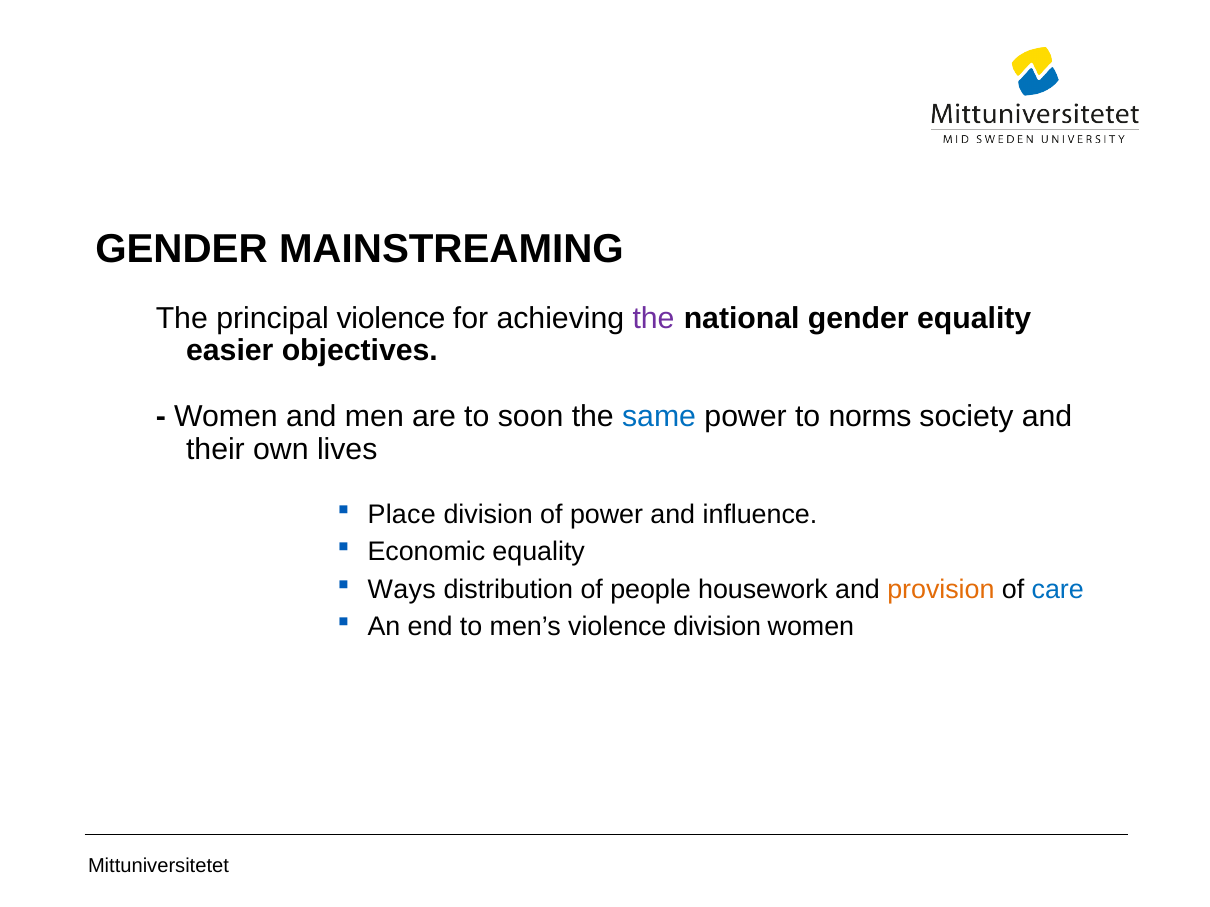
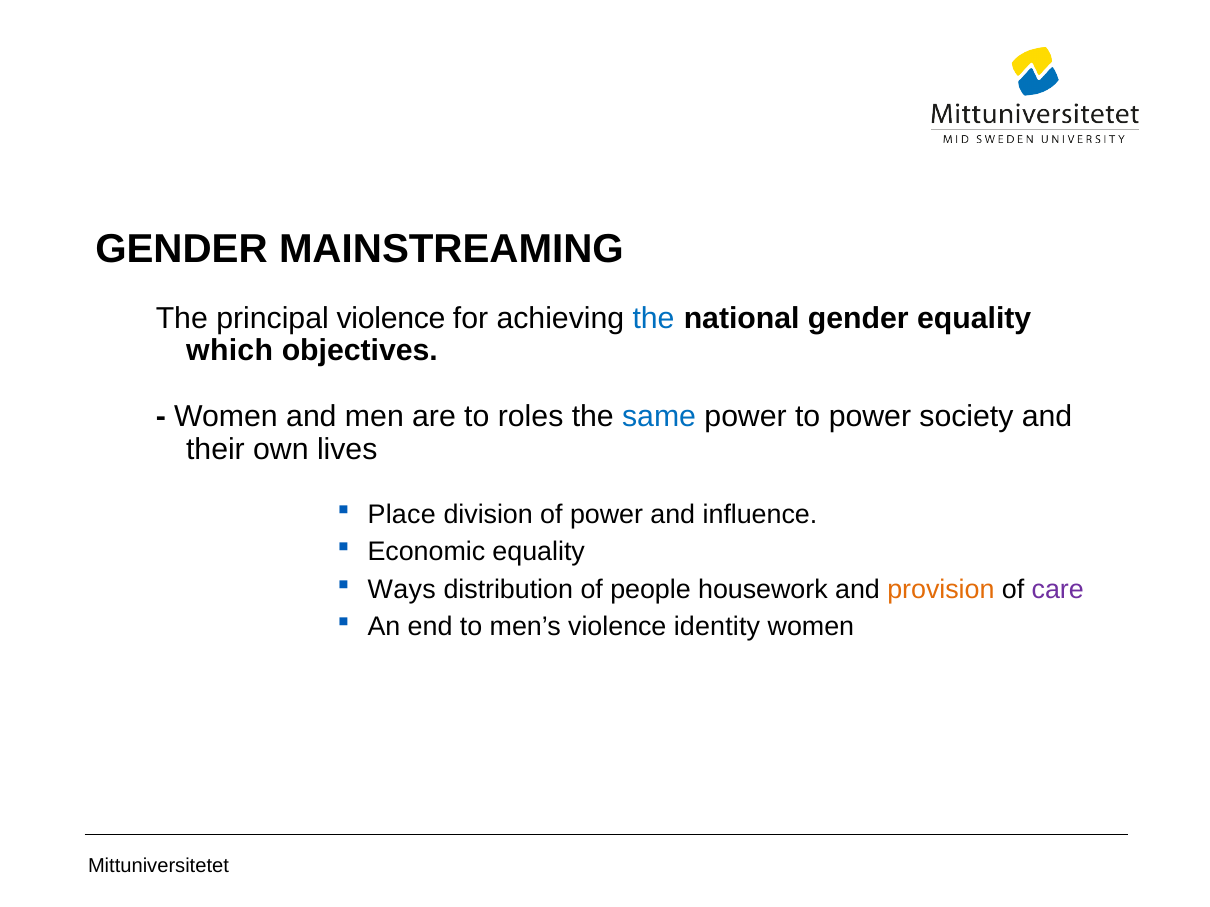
the at (654, 318) colour: purple -> blue
easier: easier -> which
soon: soon -> roles
to norms: norms -> power
care colour: blue -> purple
violence division: division -> identity
